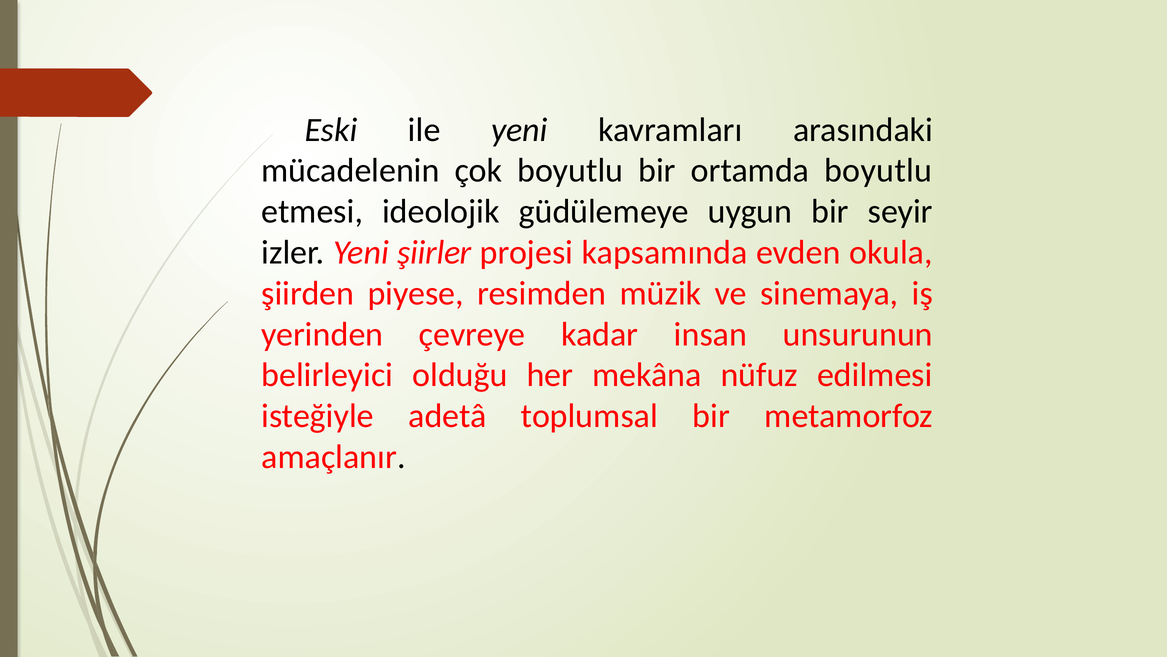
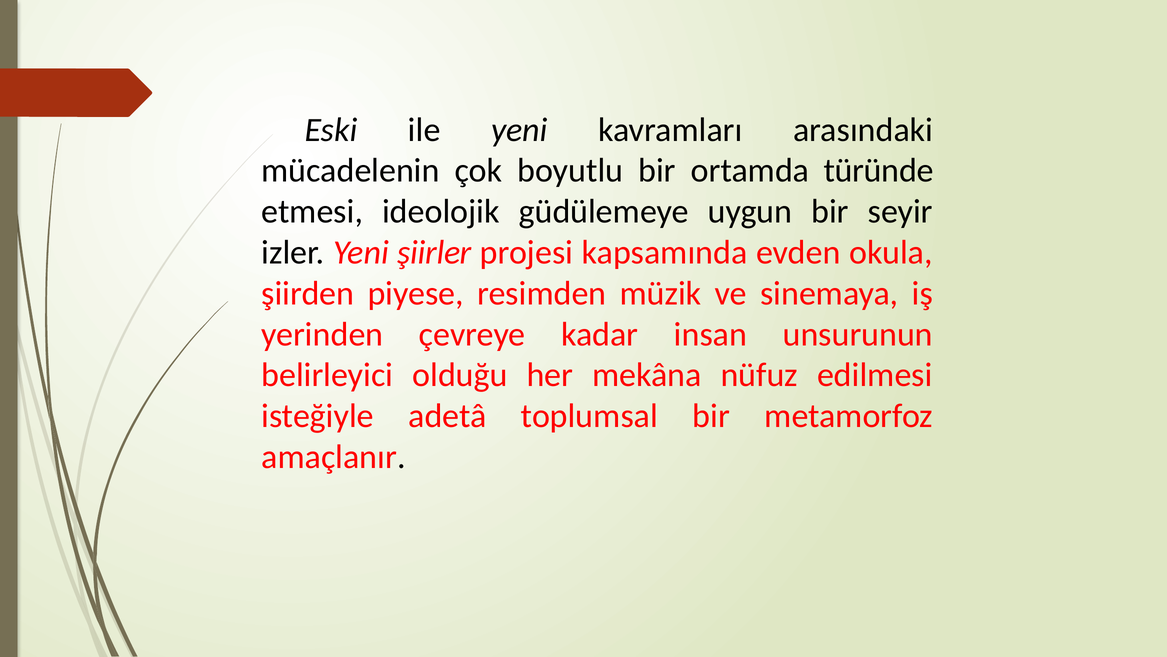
ortamda boyutlu: boyutlu -> türünde
